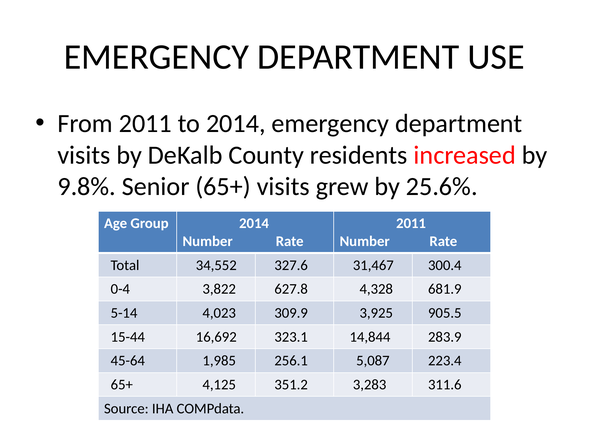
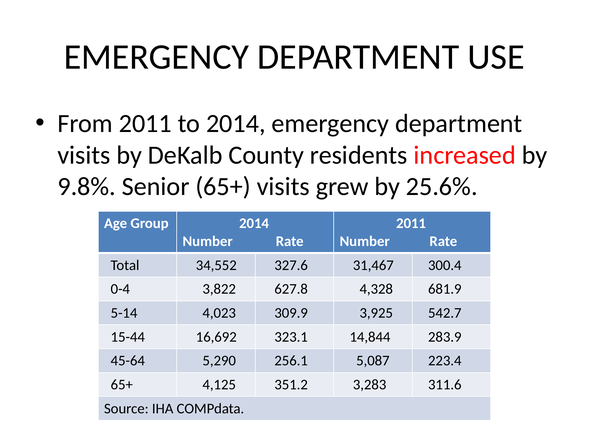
905.5: 905.5 -> 542.7
1,985: 1,985 -> 5,290
